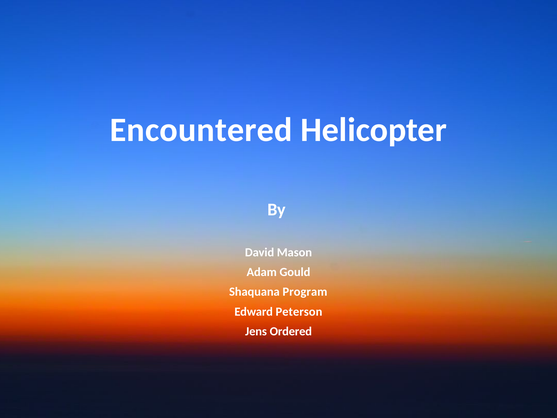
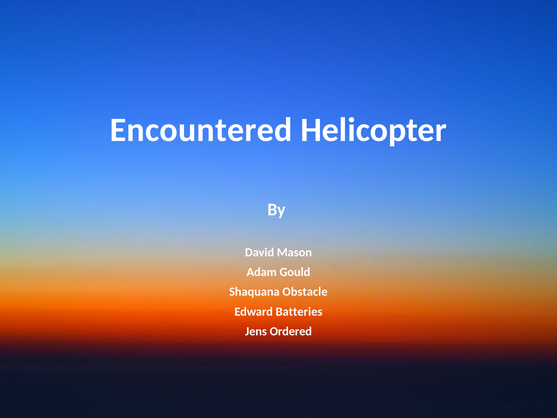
Program: Program -> Obstacle
Peterson: Peterson -> Batteries
